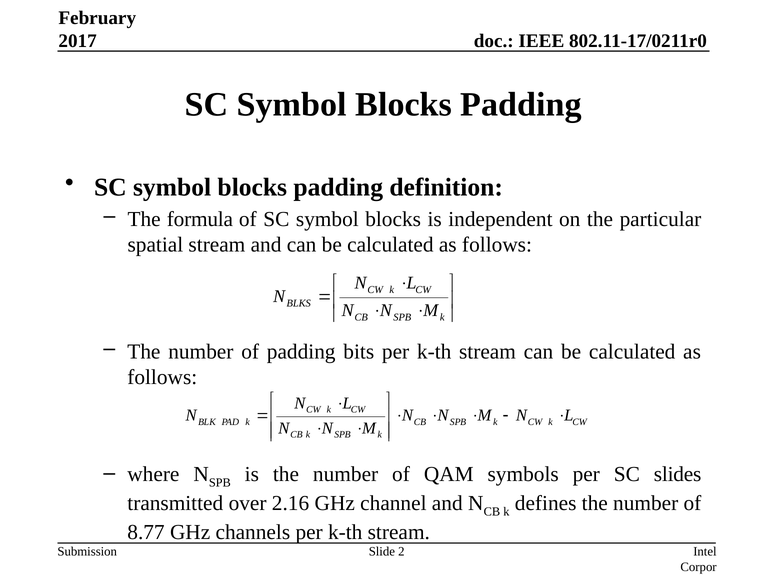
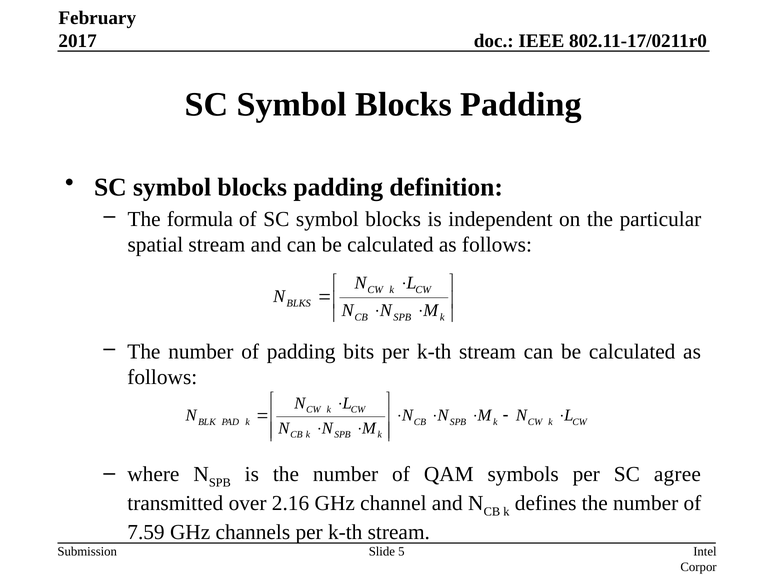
slides: slides -> agree
8.77: 8.77 -> 7.59
2: 2 -> 5
